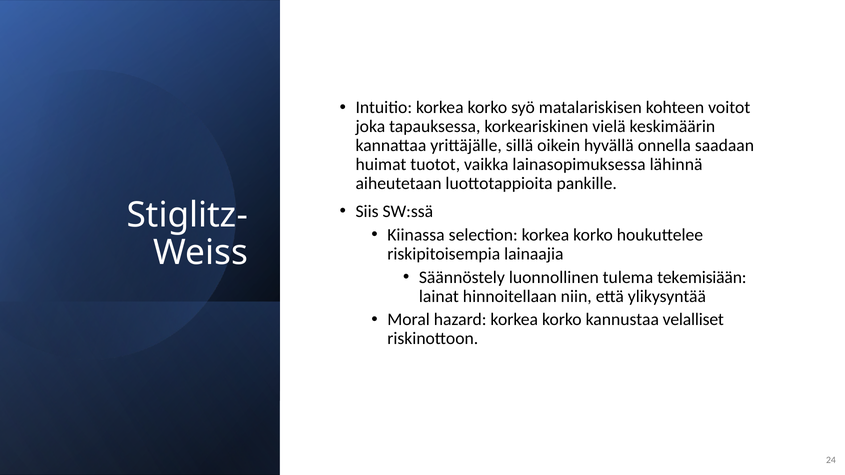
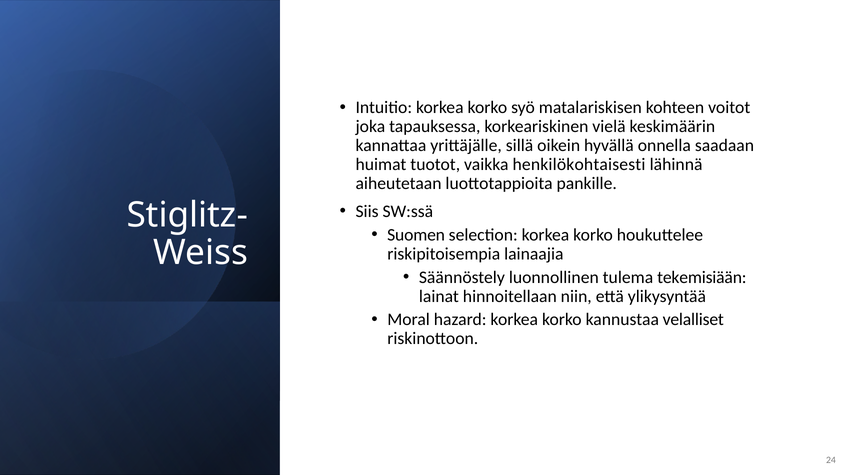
lainasopimuksessa: lainasopimuksessa -> henkilökohtaisesti
Kiinassa: Kiinassa -> Suomen
